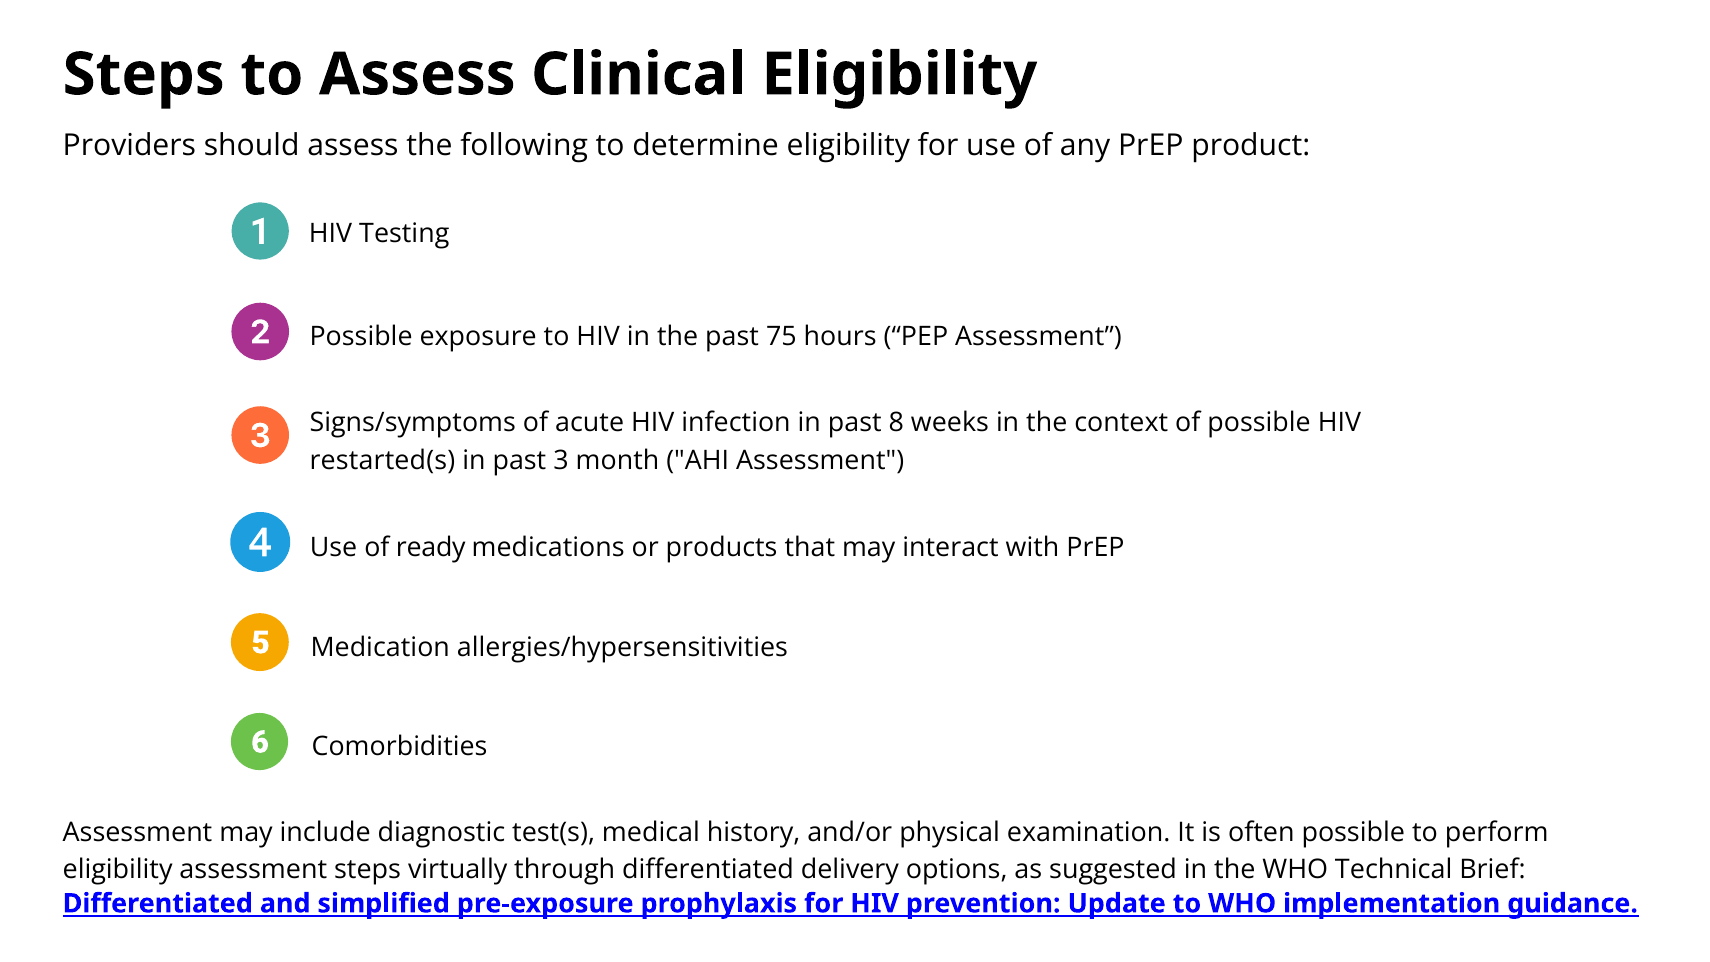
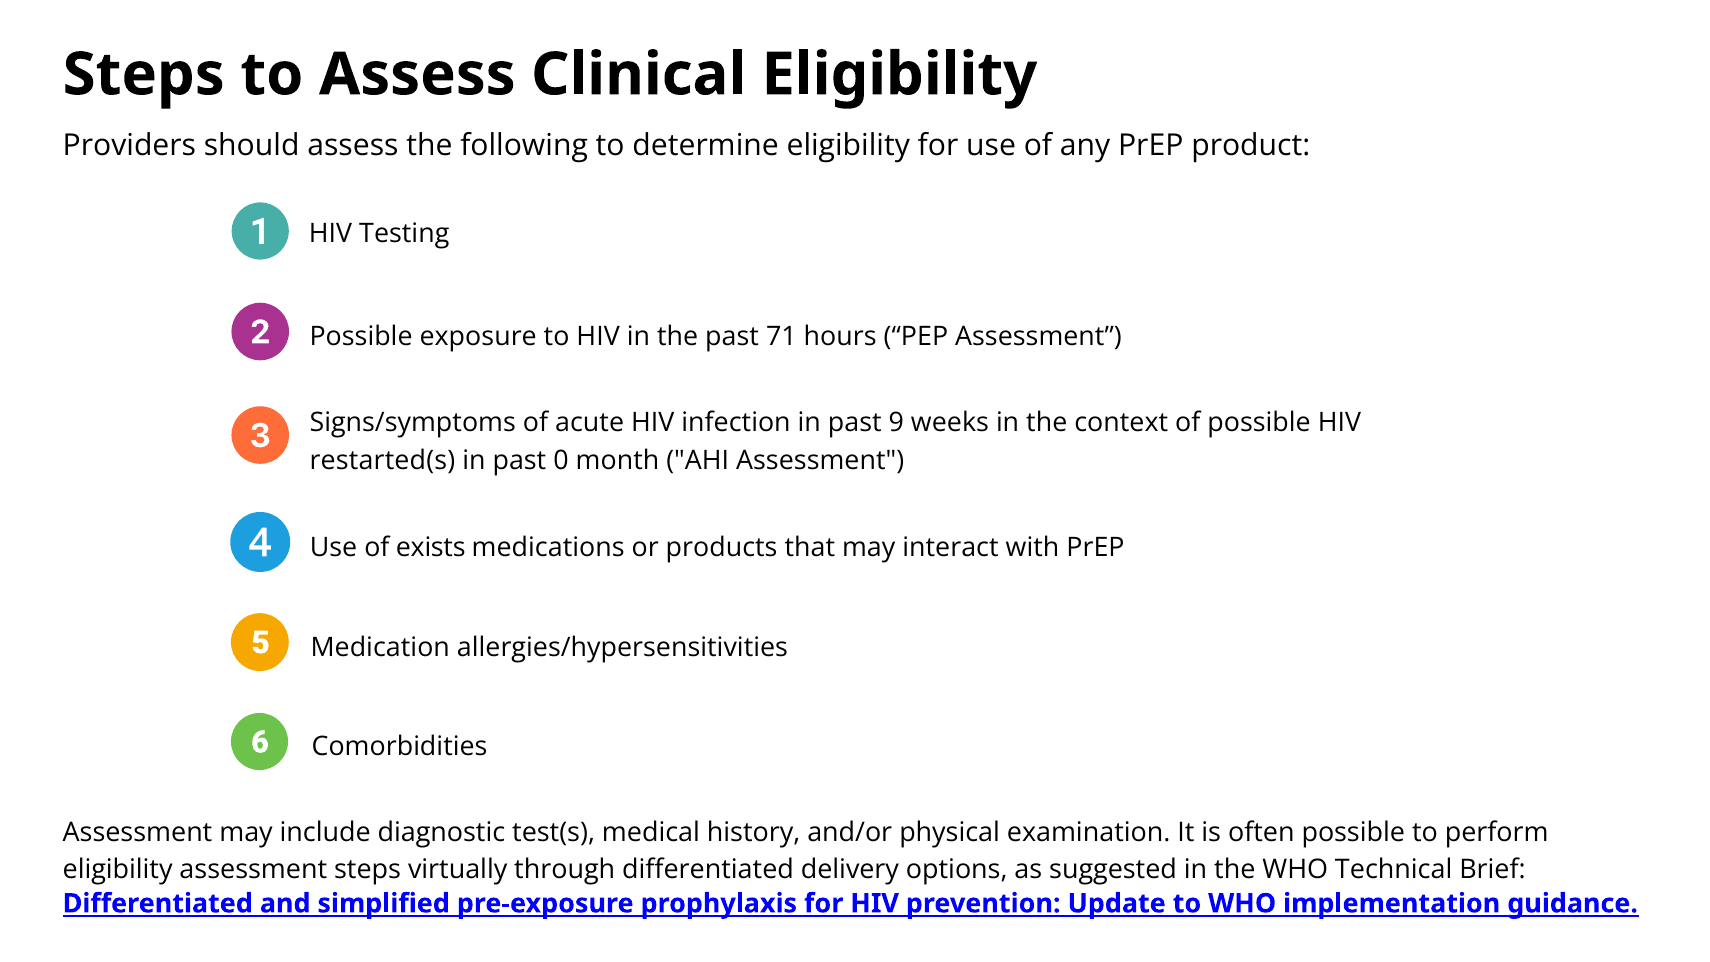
75: 75 -> 71
8: 8 -> 9
3: 3 -> 0
ready: ready -> exists
